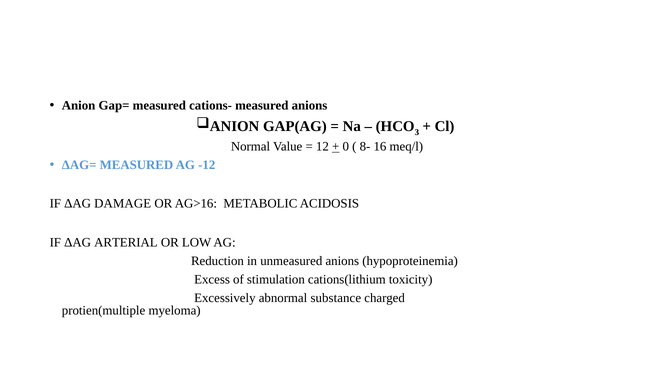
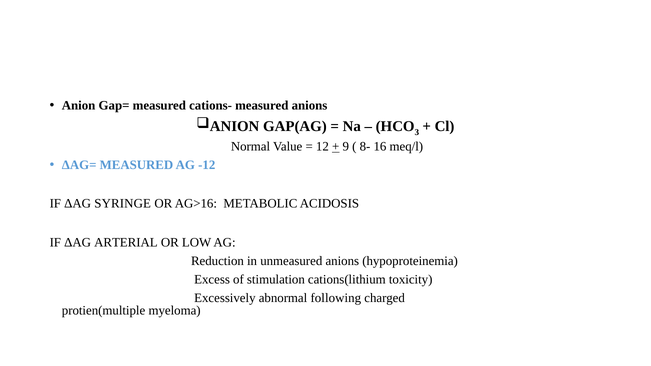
0: 0 -> 9
DAMAGE: DAMAGE -> SYRINGE
substance: substance -> following
